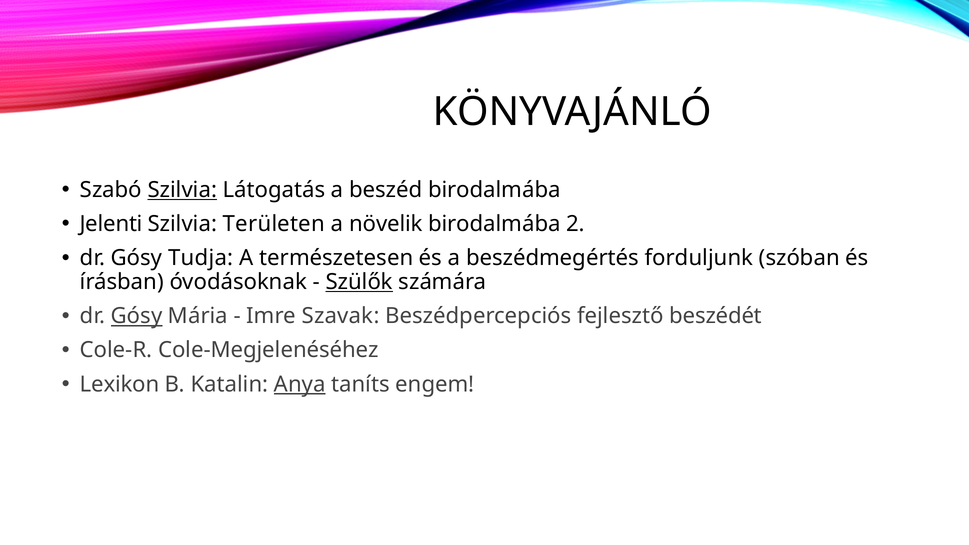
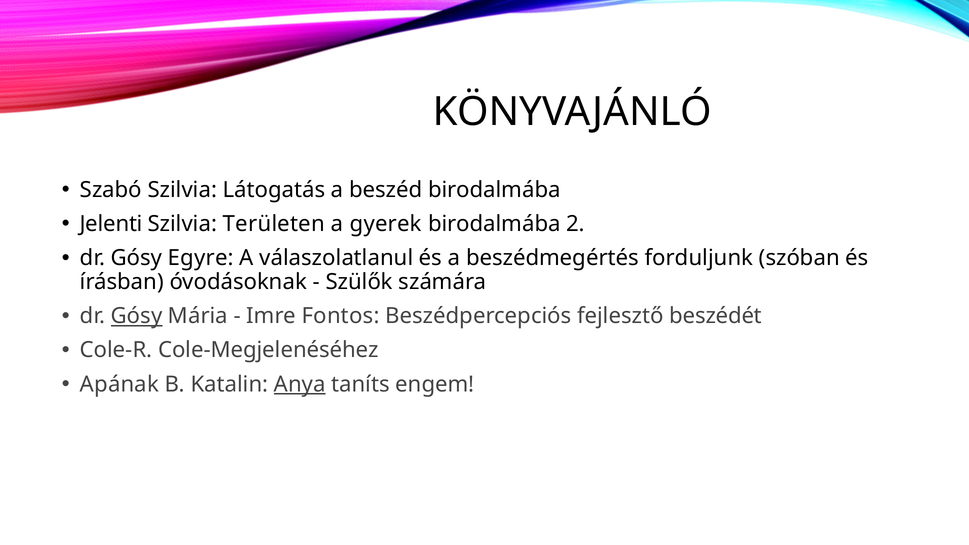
Szilvia at (182, 190) underline: present -> none
növelik: növelik -> gyerek
Tudja: Tudja -> Egyre
természetesen: természetesen -> válaszolatlanul
Szülők underline: present -> none
Szavak: Szavak -> Fontos
Lexikon: Lexikon -> Apának
